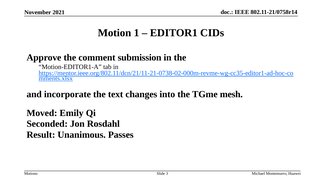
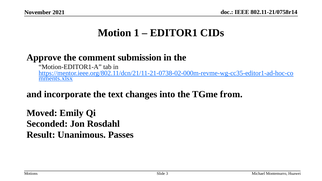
mesh: mesh -> from
